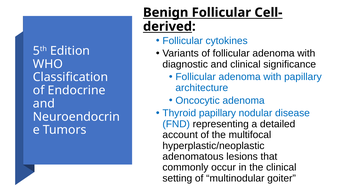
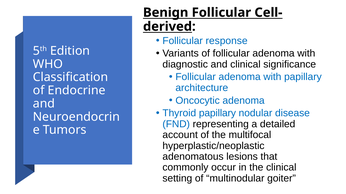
cytokines: cytokines -> response
